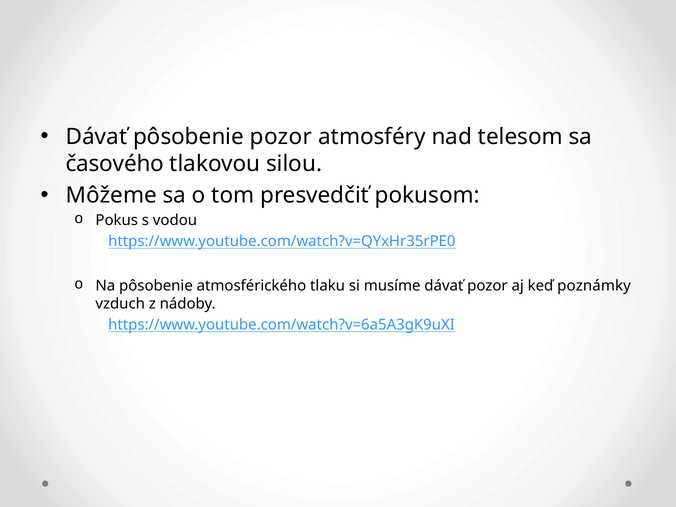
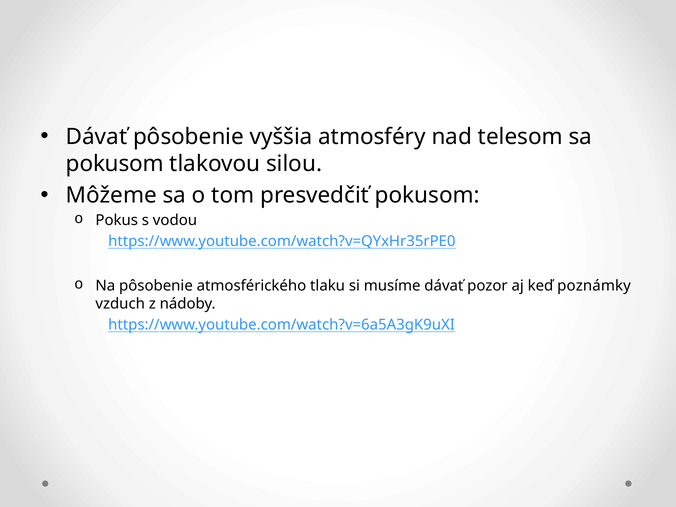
pôsobenie pozor: pozor -> vyššia
časového at (115, 164): časového -> pokusom
